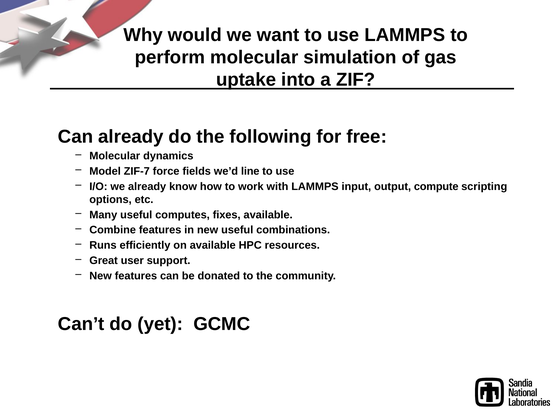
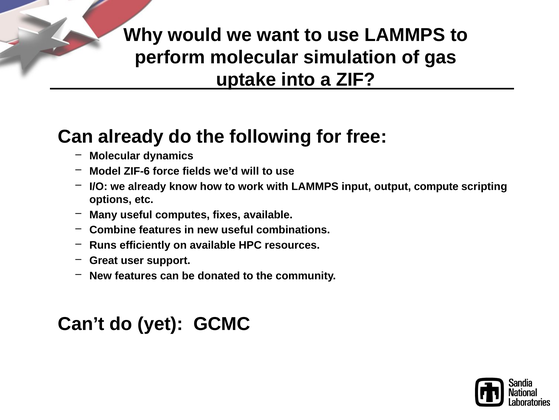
ZIF-7: ZIF-7 -> ZIF-6
line: line -> will
